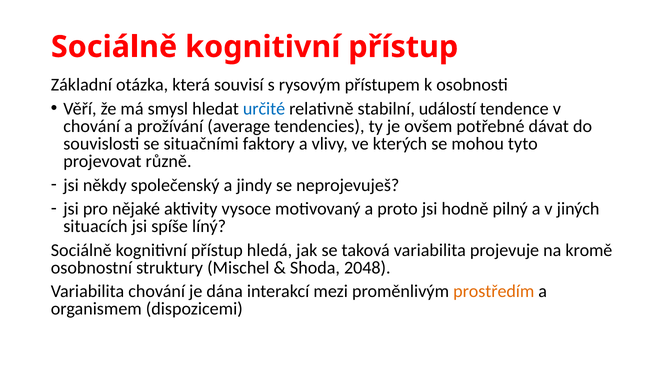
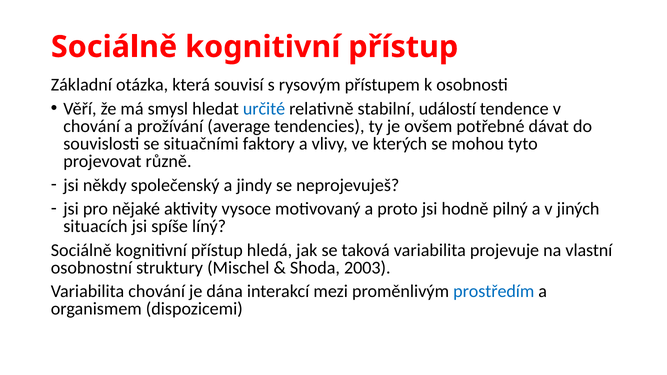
kromě: kromě -> vlastní
2048: 2048 -> 2003
prostředím colour: orange -> blue
